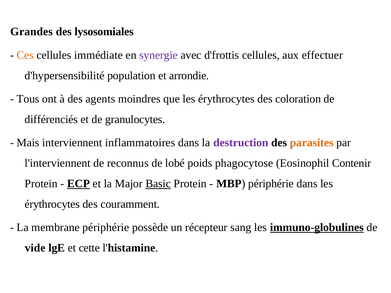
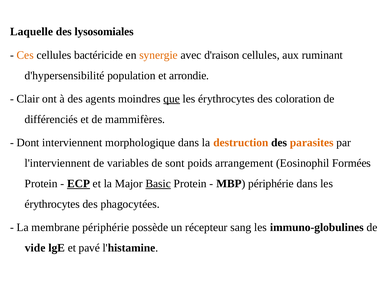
Grandes: Grandes -> Laquelle
immédiate: immédiate -> bactéricide
synergie colour: purple -> orange
d'frottis: d'frottis -> d'raison
effectuer: effectuer -> ruminant
Tous: Tous -> Clair
que underline: none -> present
granulocytes: granulocytes -> mammifères
Mais: Mais -> Dont
inflammatoires: inflammatoires -> morphologique
destruction colour: purple -> orange
reconnus: reconnus -> variables
lobé: lobé -> sont
phagocytose: phagocytose -> arrangement
Contenir: Contenir -> Formées
couramment: couramment -> phagocytées
immuno-globulines underline: present -> none
cette: cette -> pavé
